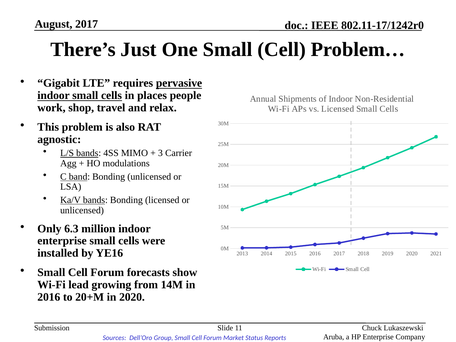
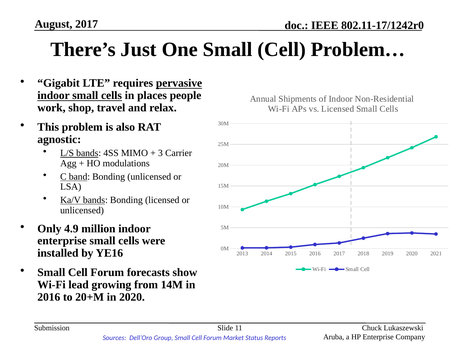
6.3: 6.3 -> 4.9
